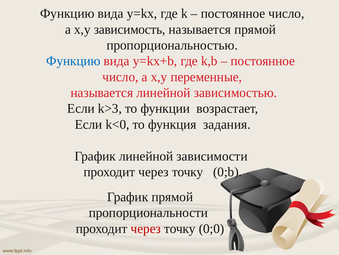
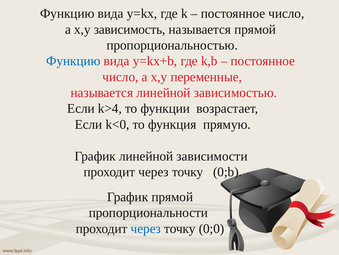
k>3: k>3 -> k>4
задания: задания -> прямую
через at (146, 228) colour: red -> blue
